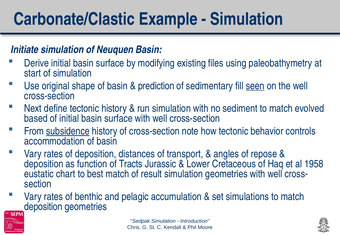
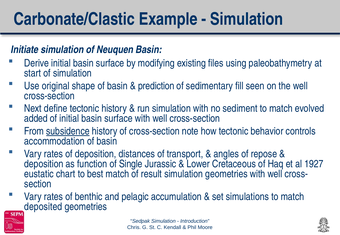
seen underline: present -> none
based: based -> added
Tracts: Tracts -> Single
1958: 1958 -> 1927
deposition at (43, 207): deposition -> deposited
